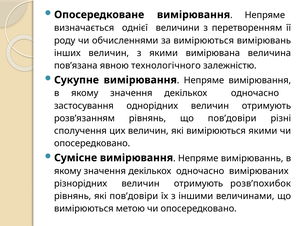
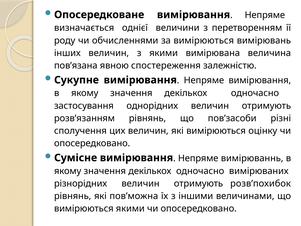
технологічного: технологічного -> спостереження
що пов’довіри: пов’довіри -> пов’засоби
вимірюються якими: якими -> оцінку
які пов’довіри: пов’довіри -> пов’можна
вимірюються метою: метою -> якими
